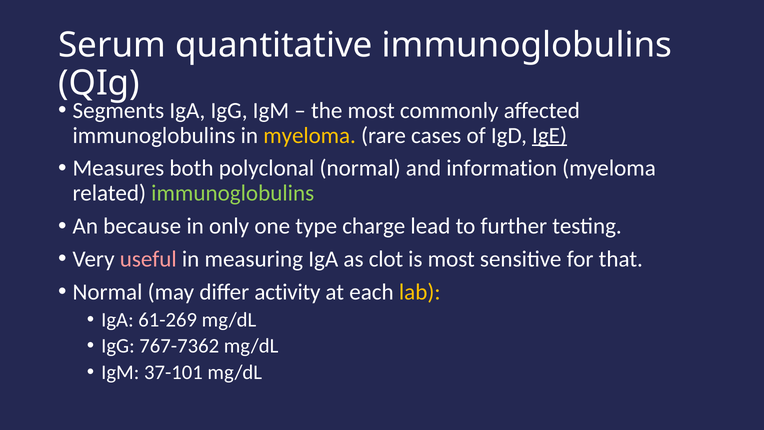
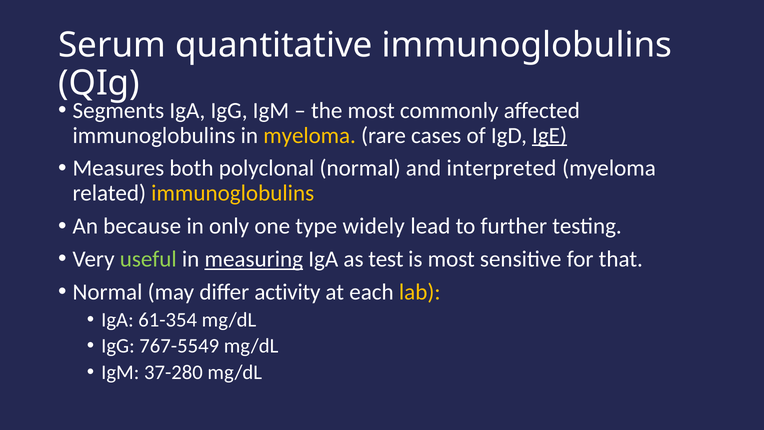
information: information -> interpreted
immunoglobulins at (233, 193) colour: light green -> yellow
charge: charge -> widely
useful colour: pink -> light green
measuring underline: none -> present
clot: clot -> test
61-269: 61-269 -> 61-354
767-7362: 767-7362 -> 767-5549
37-101: 37-101 -> 37-280
